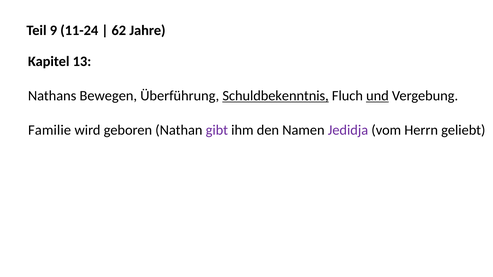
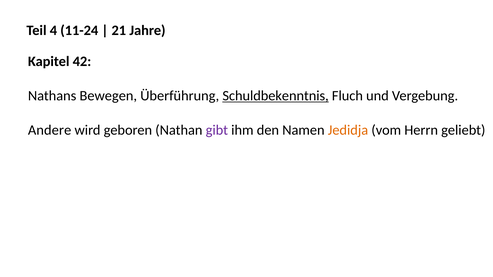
9: 9 -> 4
62: 62 -> 21
13: 13 -> 42
und underline: present -> none
Familie: Familie -> Andere
Jedidja colour: purple -> orange
